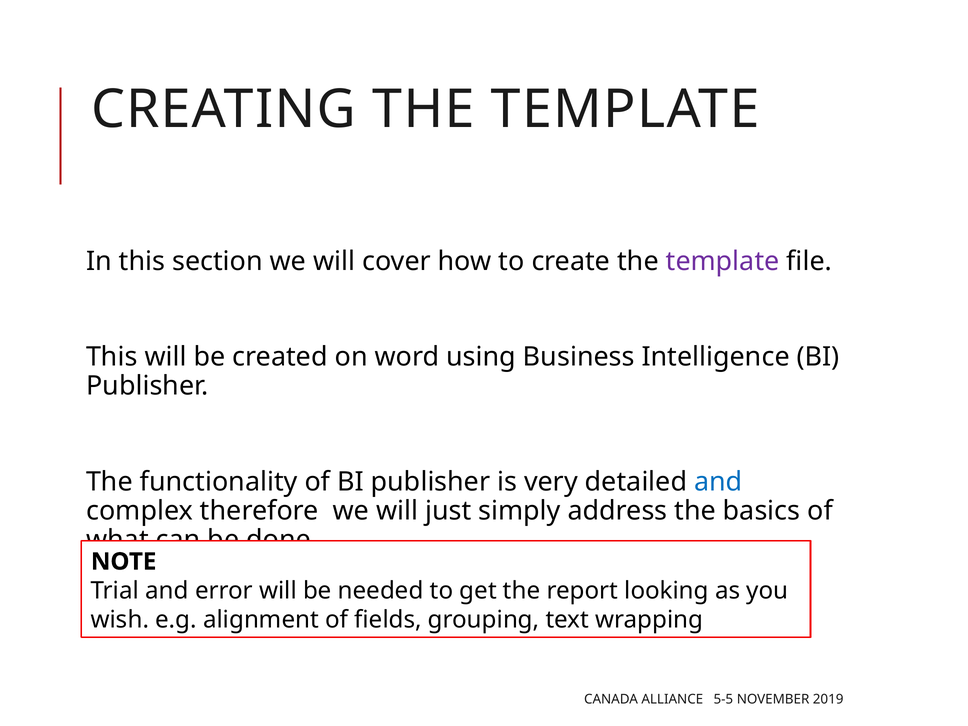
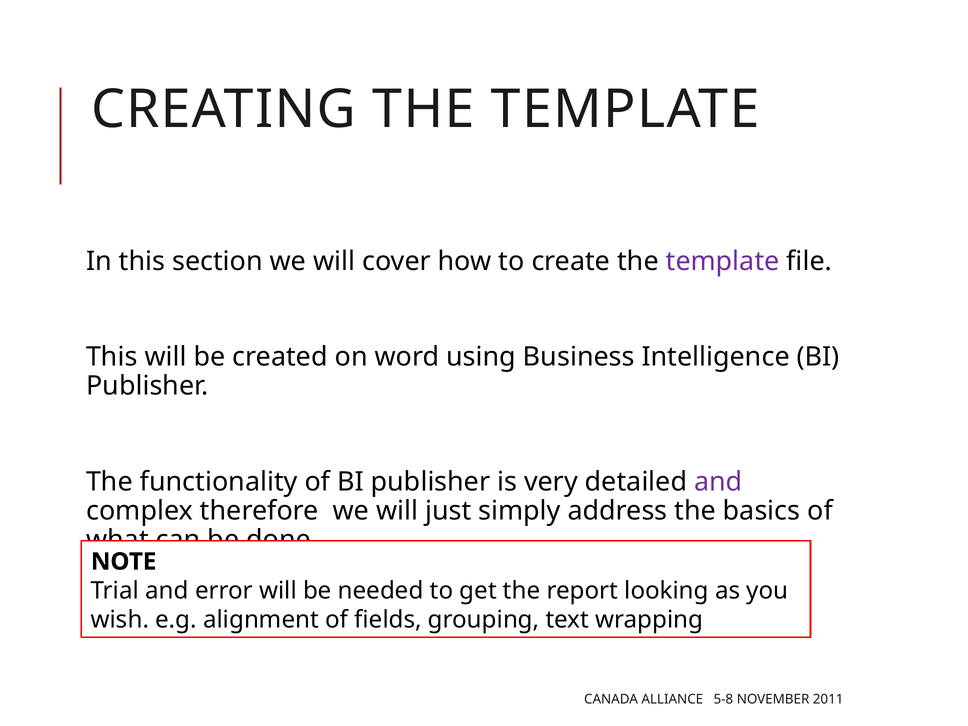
and at (718, 482) colour: blue -> purple
5-5: 5-5 -> 5-8
2019: 2019 -> 2011
